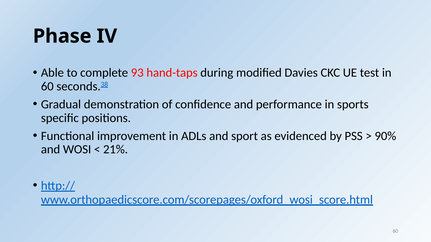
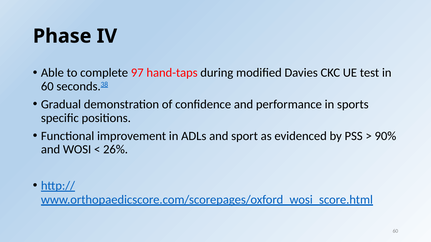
93: 93 -> 97
21%: 21% -> 26%
